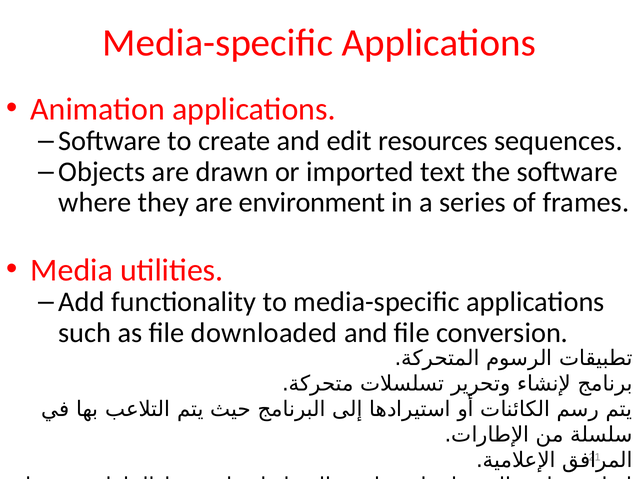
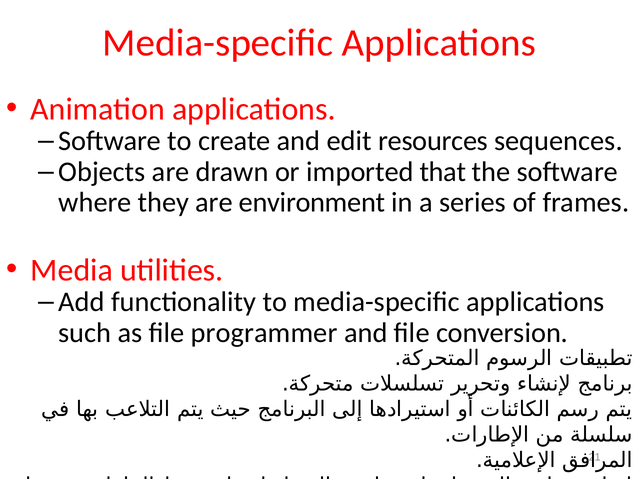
text: text -> that
downloaded: downloaded -> programmer
